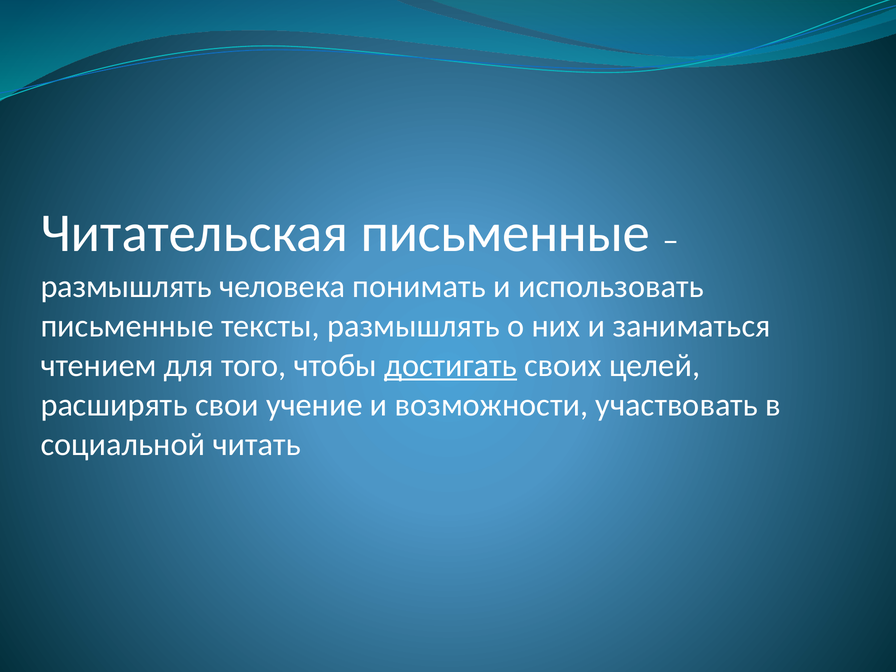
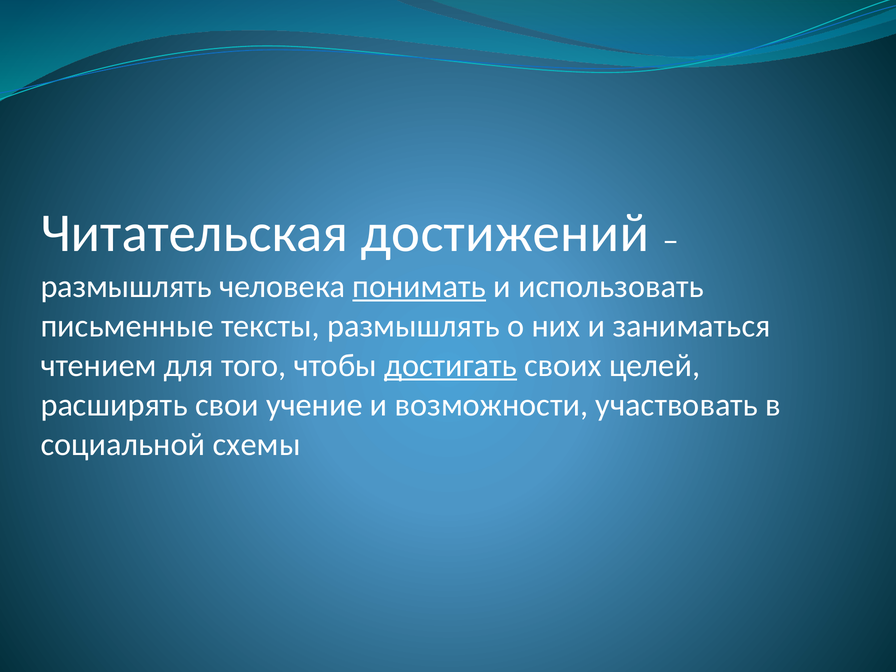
Читательская письменные: письменные -> достижений
понимать underline: none -> present
читать: читать -> схемы
